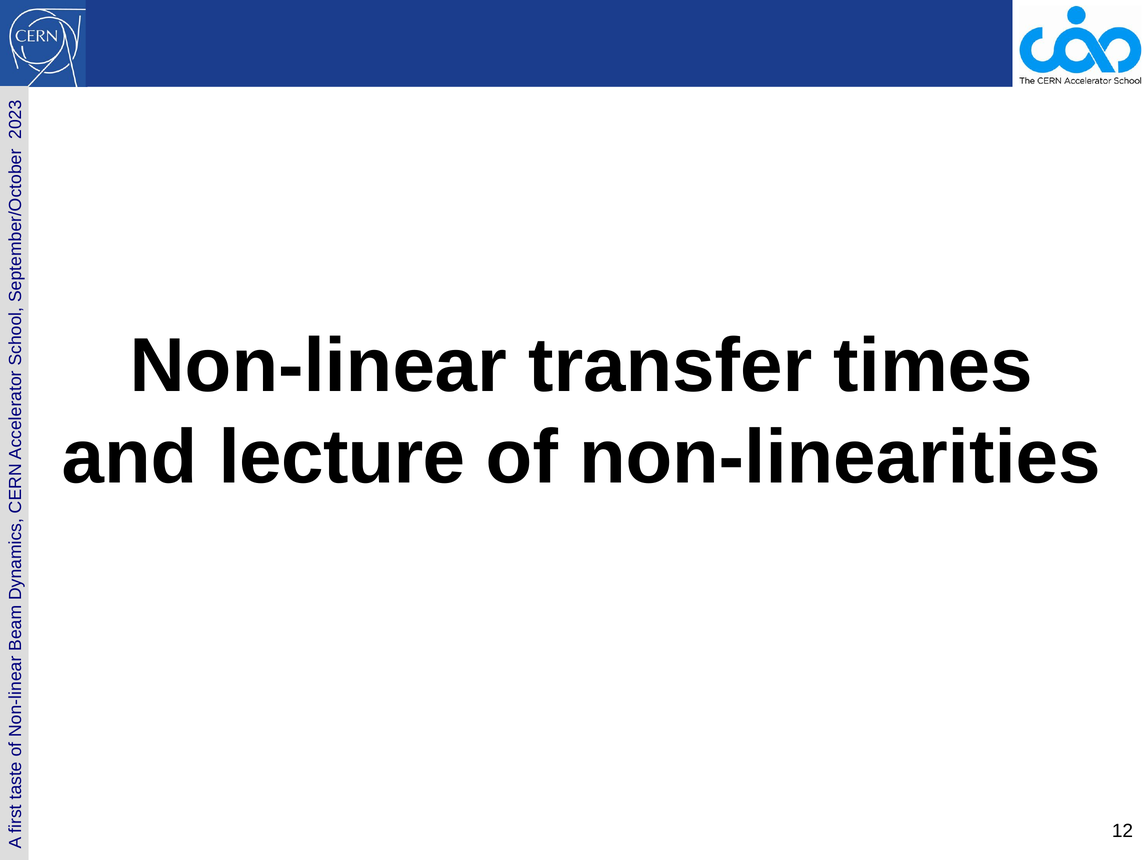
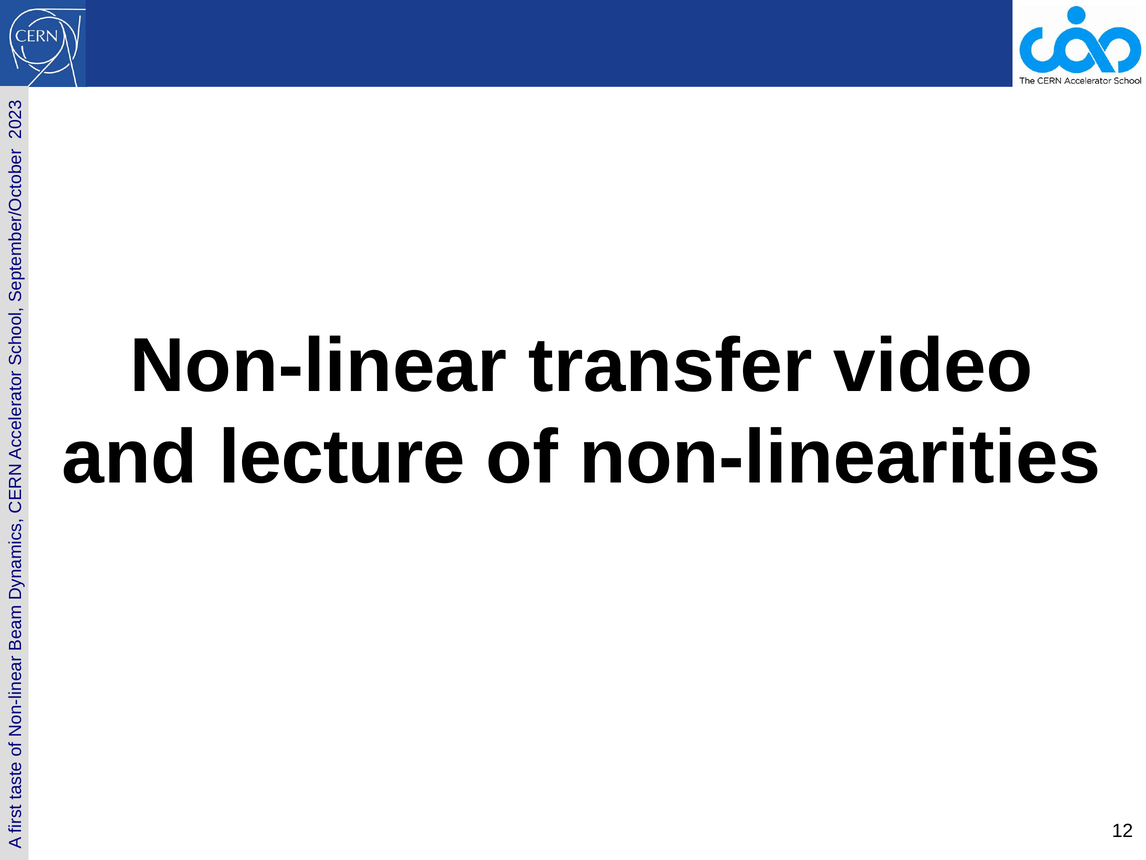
times: times -> video
